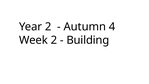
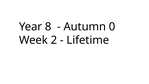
Year 2: 2 -> 8
4: 4 -> 0
Building: Building -> Lifetime
